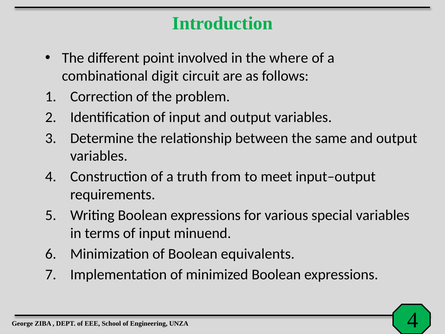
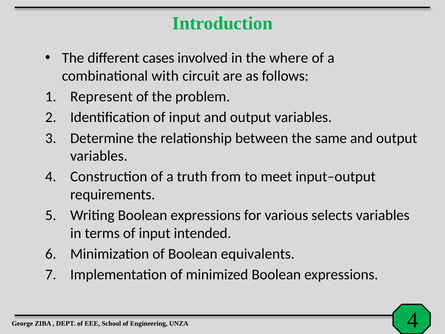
point: point -> cases
digit: digit -> with
Correction: Correction -> Represent
special: special -> selects
minuend: minuend -> intended
